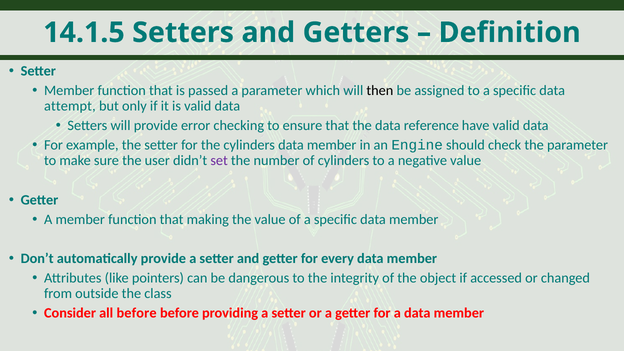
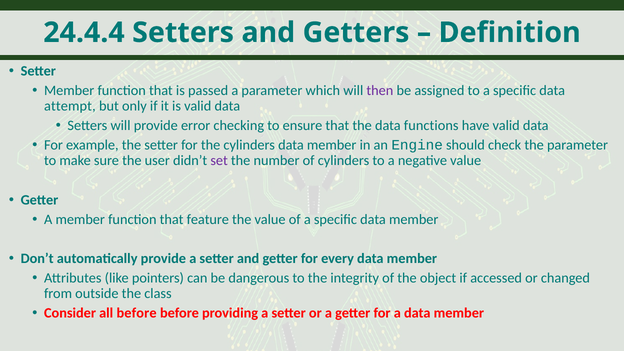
14.1.5: 14.1.5 -> 24.4.4
then colour: black -> purple
reference: reference -> functions
making: making -> feature
